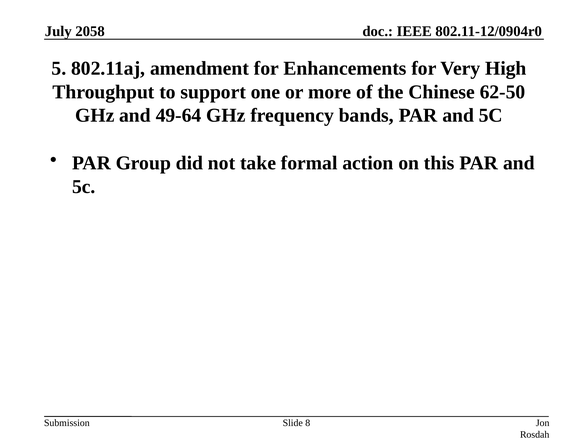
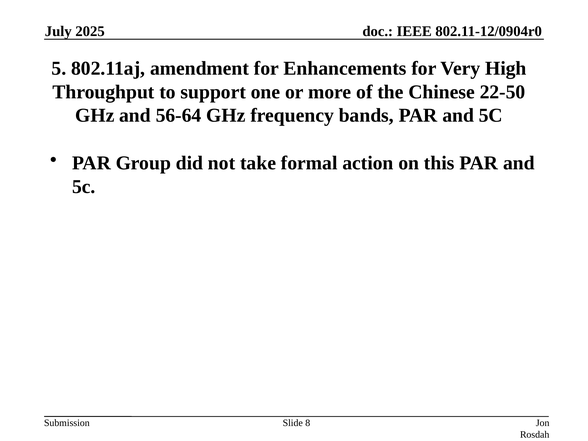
2058: 2058 -> 2025
62-50: 62-50 -> 22-50
49-64: 49-64 -> 56-64
